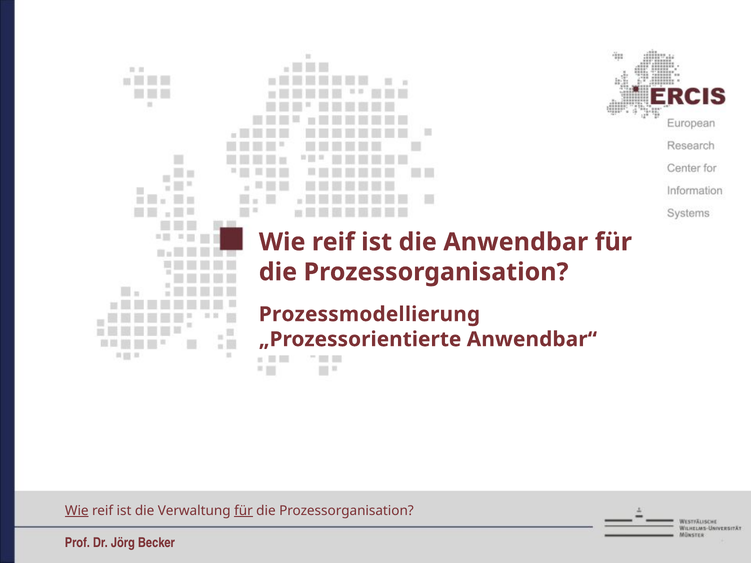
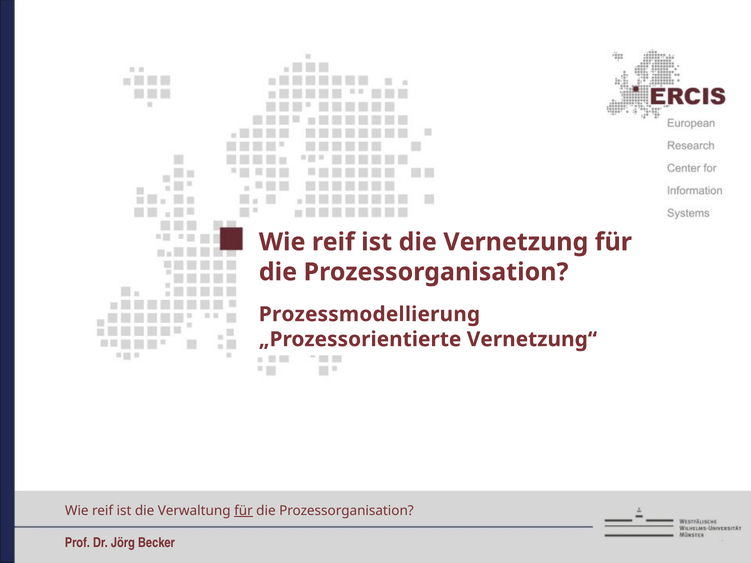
Anwendbar: Anwendbar -> Vernetzung
Anwendbar“: Anwendbar“ -> Vernetzung“
Wie at (77, 511) underline: present -> none
